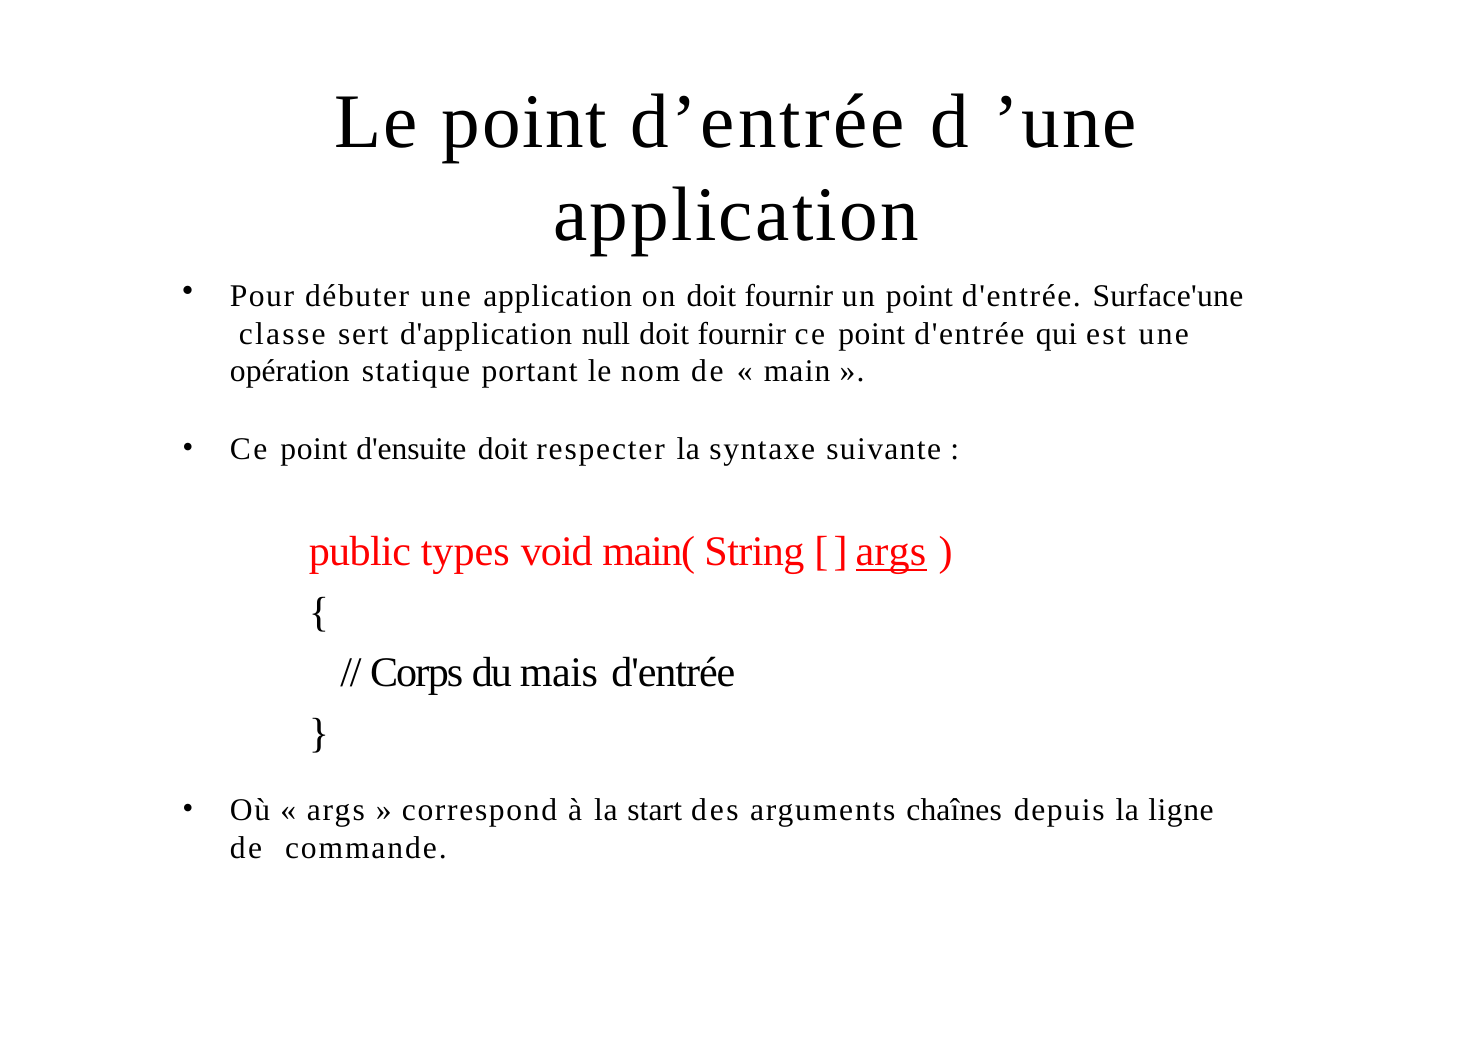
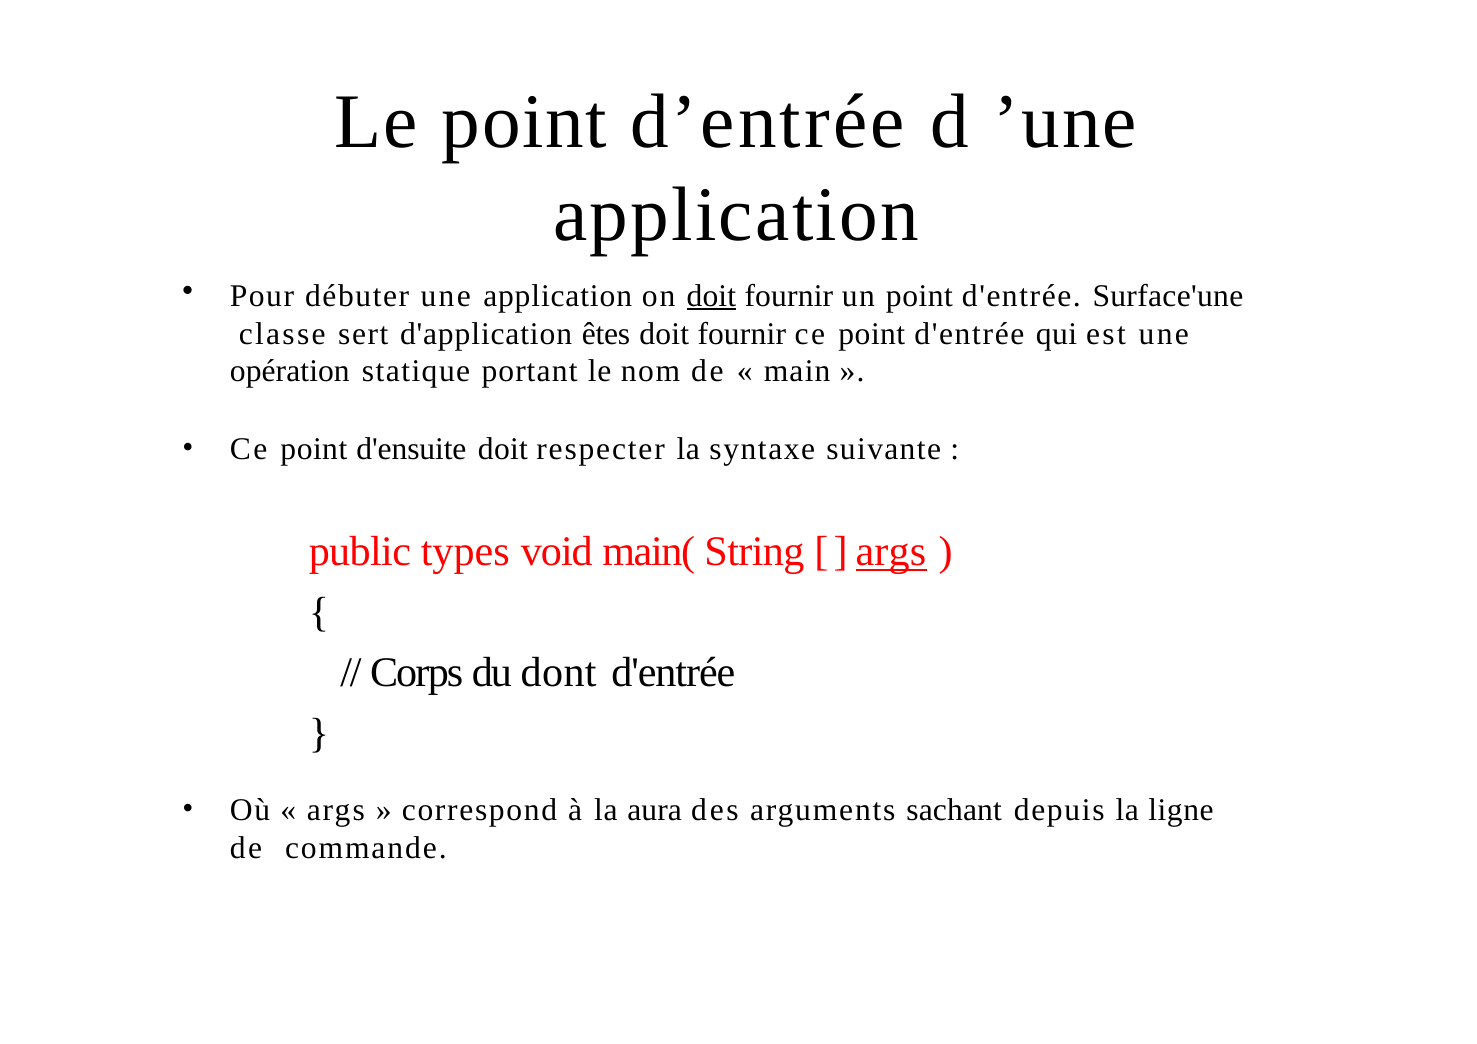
doit at (711, 296) underline: none -> present
null: null -> êtes
mais: mais -> dont
start: start -> aura
chaînes: chaînes -> sachant
